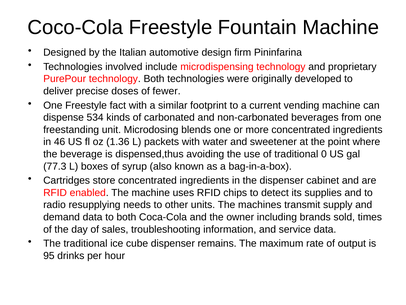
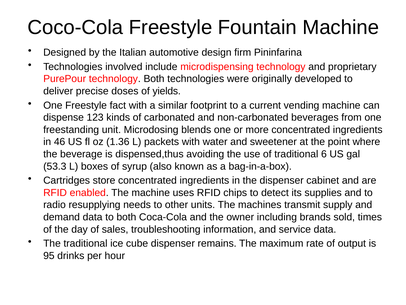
fewer: fewer -> yields
534: 534 -> 123
0: 0 -> 6
77.3: 77.3 -> 53.3
